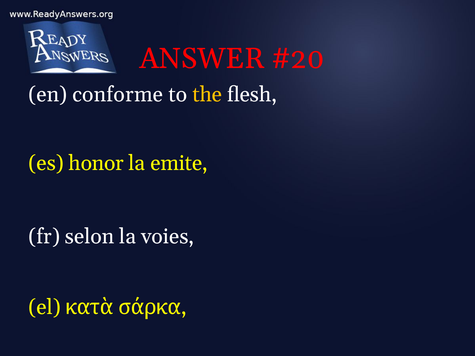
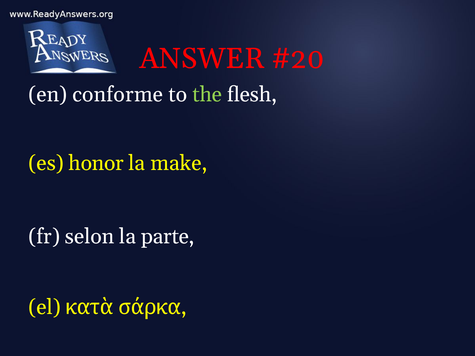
the colour: yellow -> light green
emite: emite -> make
voies: voies -> parte
